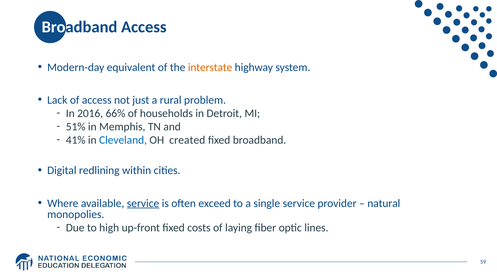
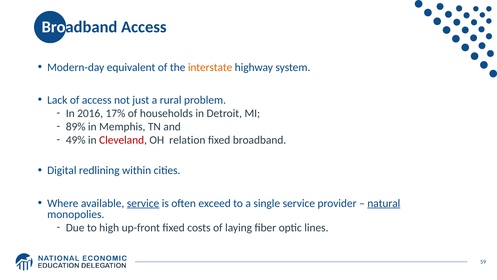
66%: 66% -> 17%
51%: 51% -> 89%
41%: 41% -> 49%
Cleveland colour: blue -> red
created: created -> relation
natural underline: none -> present
